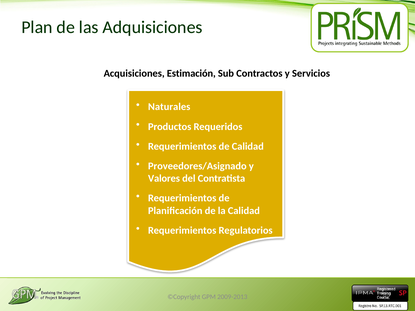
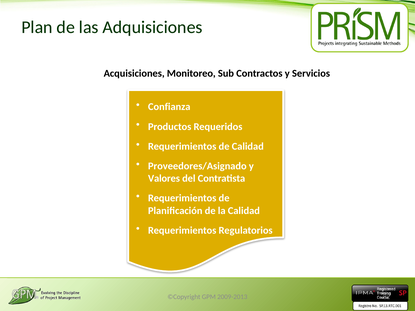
Estimación: Estimación -> Monitoreo
Naturales: Naturales -> Confianza
